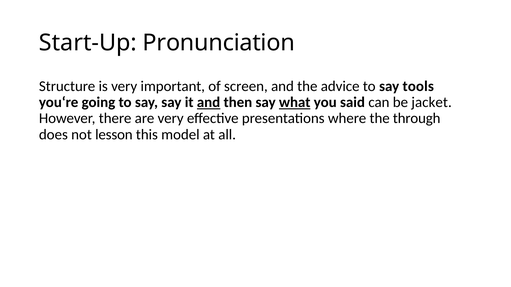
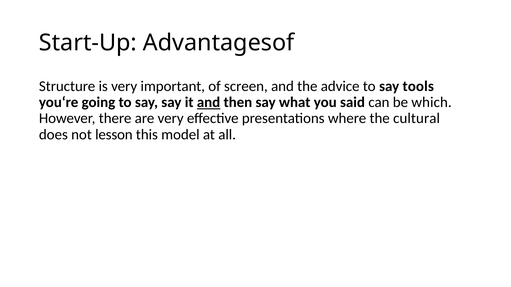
Pronunciation: Pronunciation -> Advantagesof
what underline: present -> none
jacket: jacket -> which
through: through -> cultural
